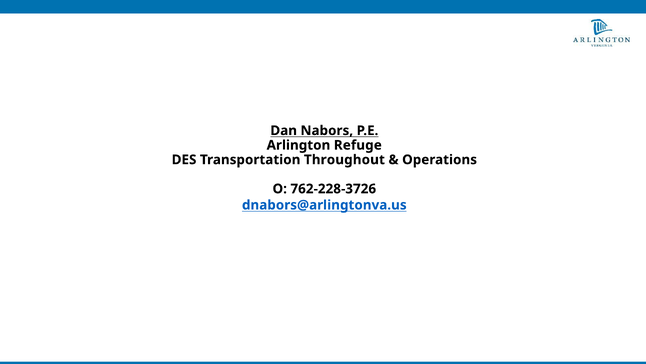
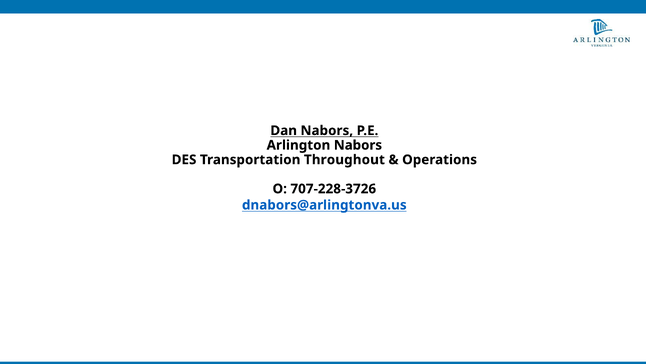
Arlington Refuge: Refuge -> Nabors
762-228-3726: 762-228-3726 -> 707-228-3726
